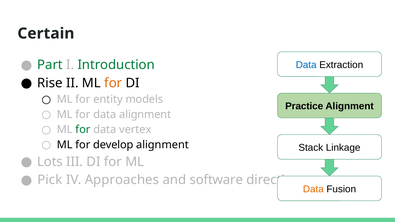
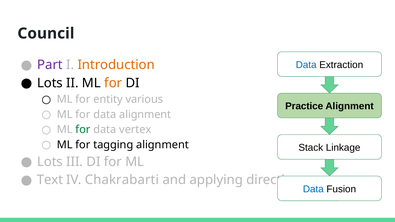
Certain: Certain -> Council
Part colour: green -> purple
Introduction colour: green -> orange
Rise at (50, 83): Rise -> Lots
models: models -> various
develop: develop -> tagging
Pick: Pick -> Text
Approaches: Approaches -> Chakrabarti
software: software -> applying
Data at (313, 189) colour: orange -> blue
